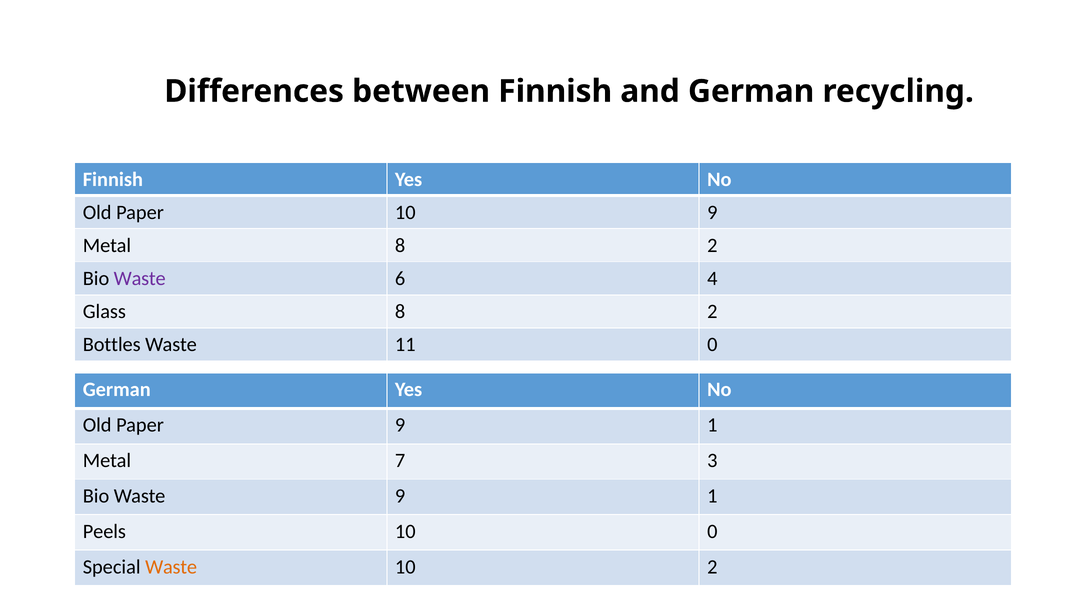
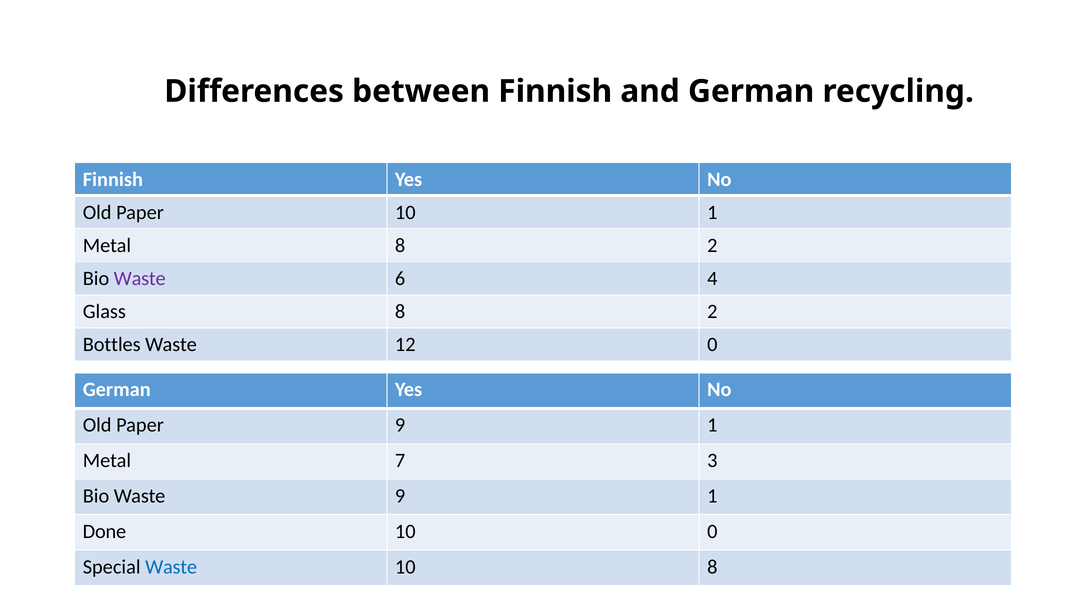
10 9: 9 -> 1
11: 11 -> 12
Peels: Peels -> Done
Waste at (171, 567) colour: orange -> blue
10 2: 2 -> 8
